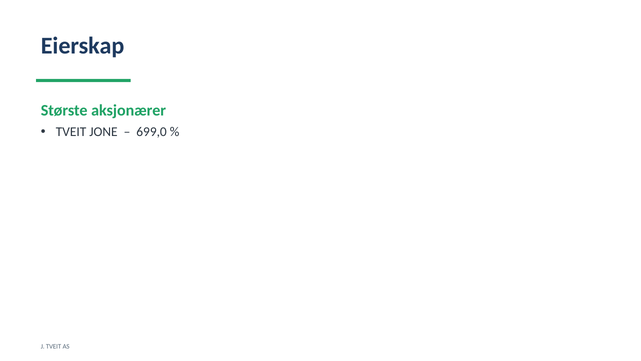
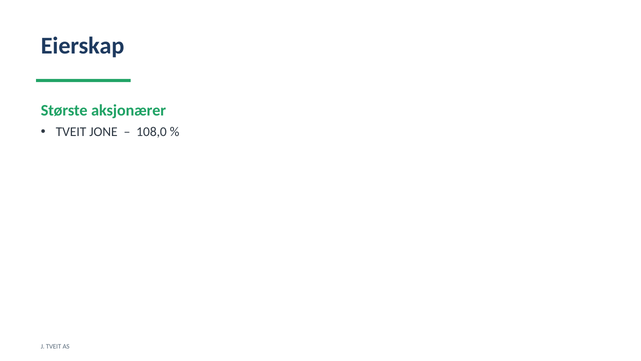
699,0: 699,0 -> 108,0
